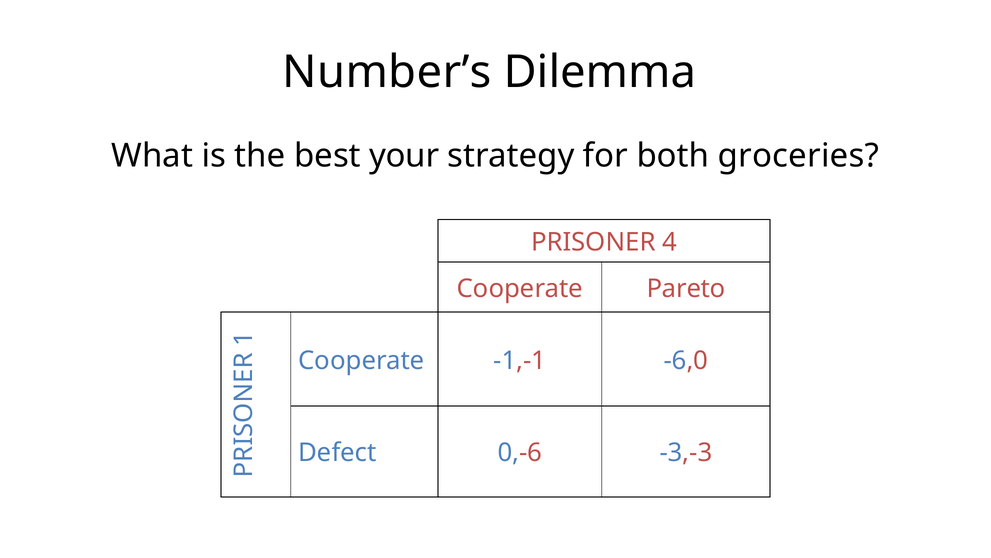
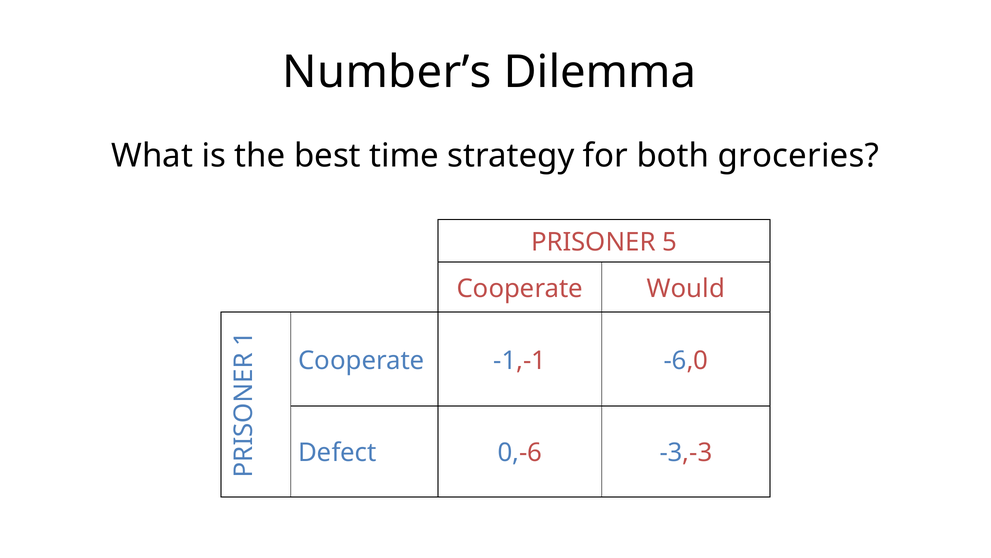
your: your -> time
4: 4 -> 5
Pareto: Pareto -> Would
